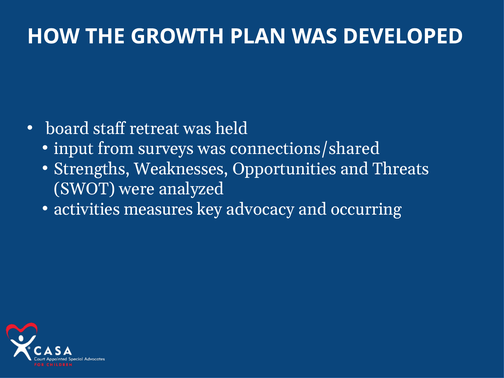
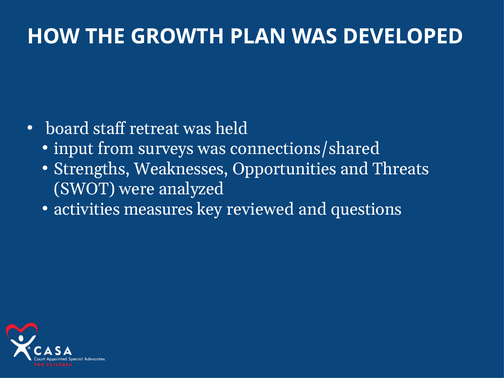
advocacy: advocacy -> reviewed
occurring: occurring -> questions
